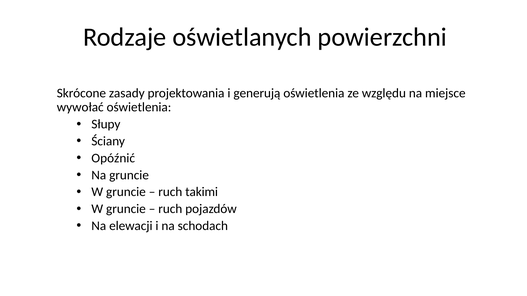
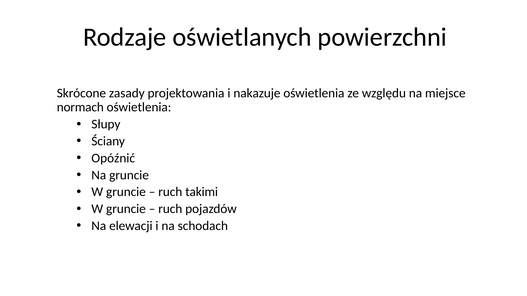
generują: generują -> nakazuje
wywołać: wywołać -> normach
